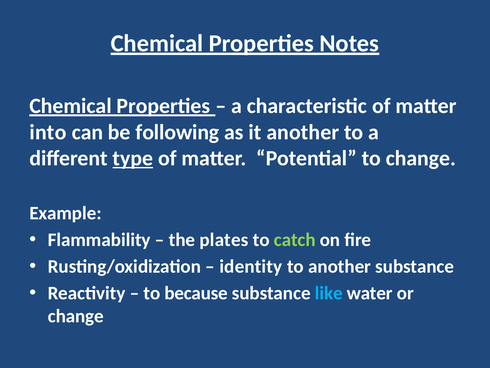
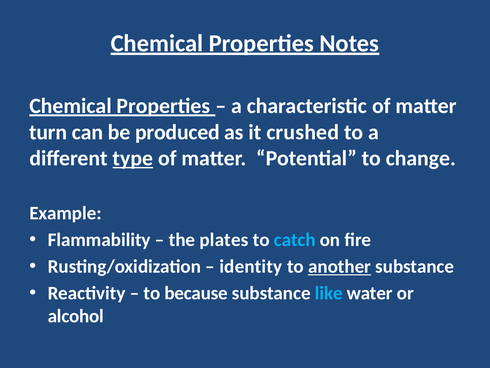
into: into -> turn
following: following -> produced
it another: another -> crushed
catch colour: light green -> light blue
another at (340, 266) underline: none -> present
change at (76, 316): change -> alcohol
